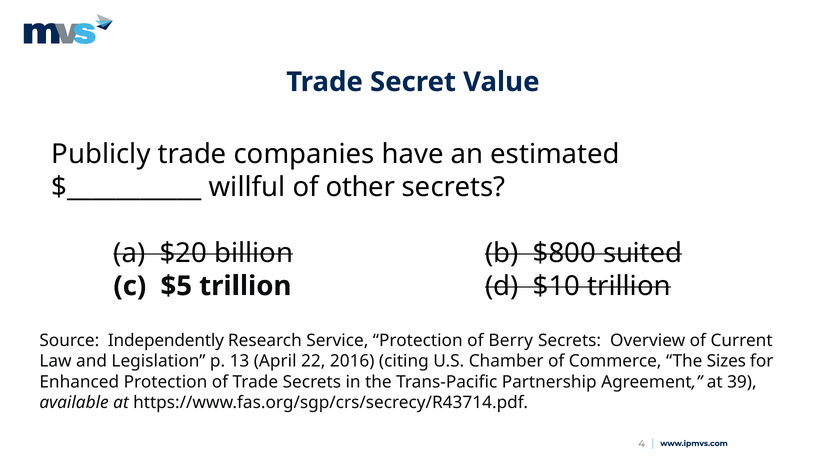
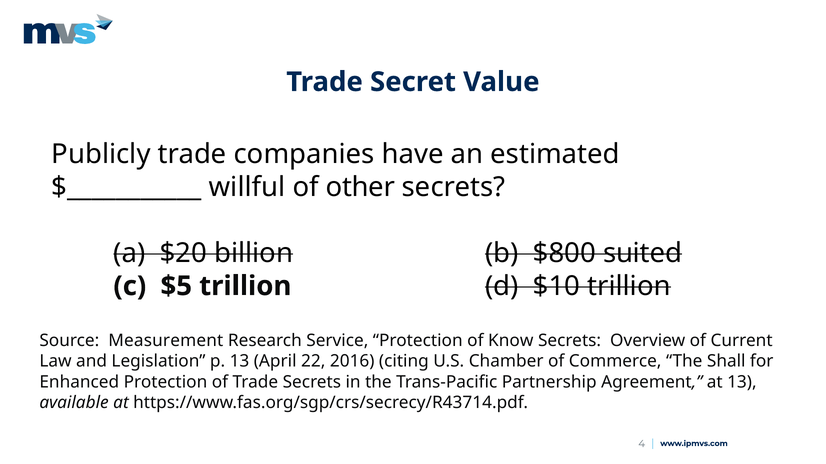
Independently: Independently -> Measurement
Berry: Berry -> Know
Sizes: Sizes -> Shall
at 39: 39 -> 13
